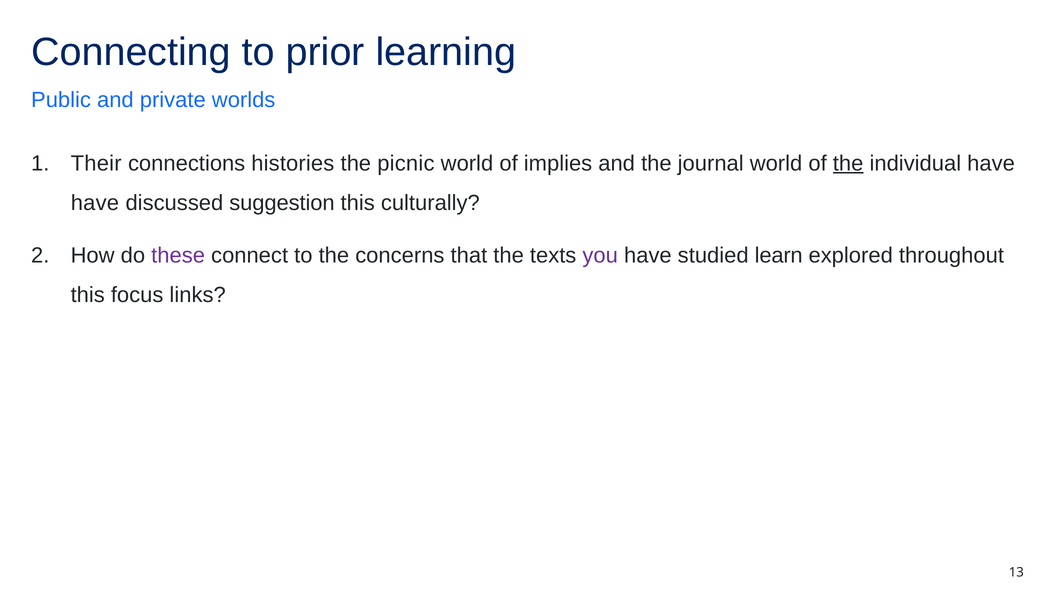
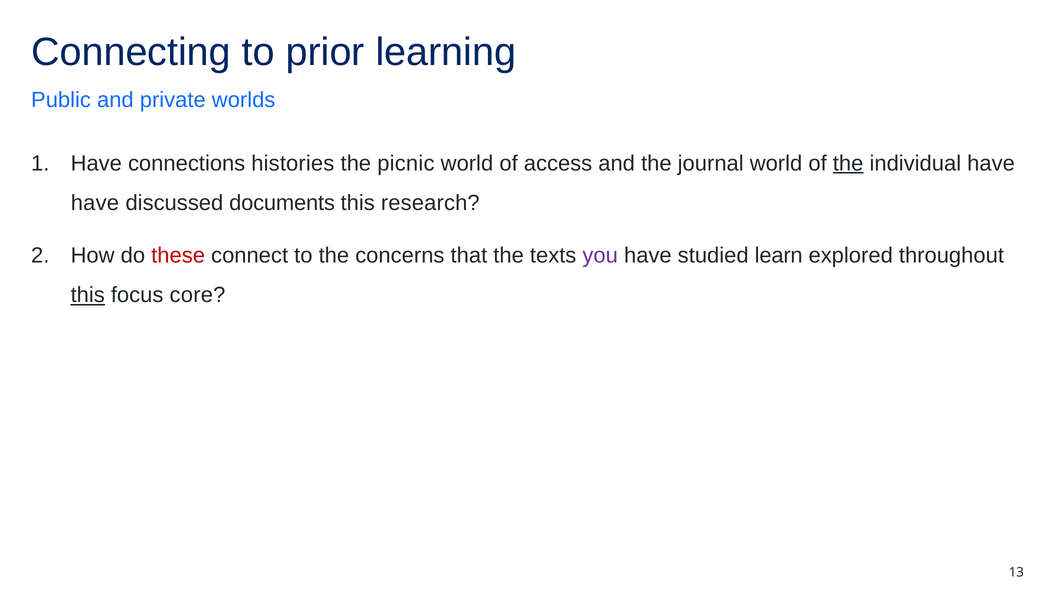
Their at (96, 163): Their -> Have
implies: implies -> access
suggestion: suggestion -> documents
culturally: culturally -> research
these colour: purple -> red
this at (88, 295) underline: none -> present
links: links -> core
